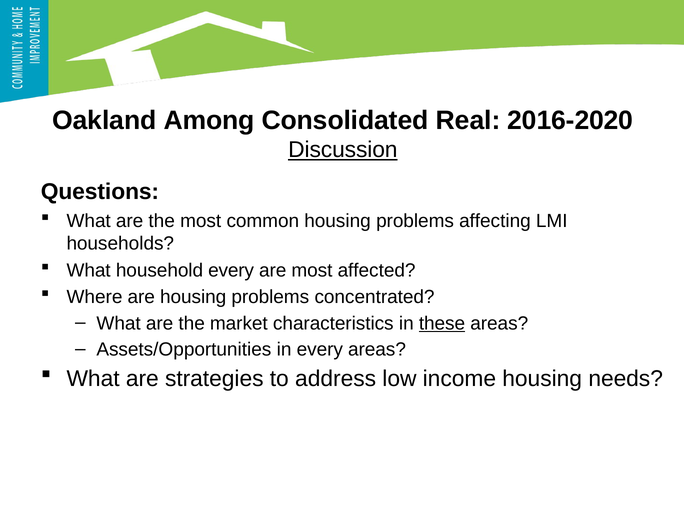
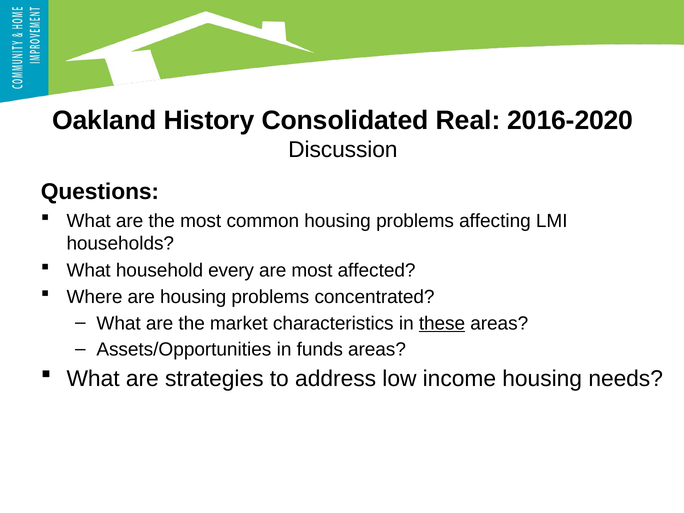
Among: Among -> History
Discussion underline: present -> none
in every: every -> funds
